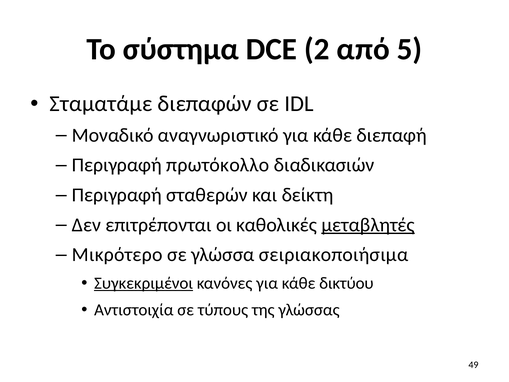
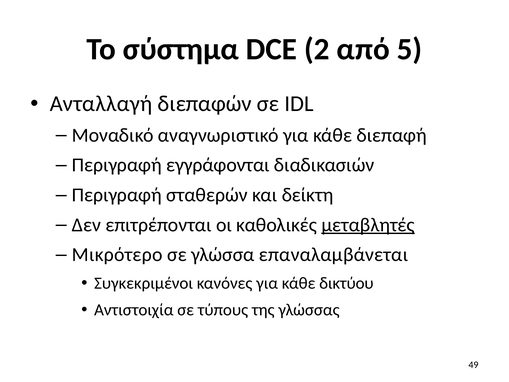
Σταματάμε: Σταματάμε -> Ανταλλαγή
πρωτόκολλο: πρωτόκολλο -> εγγράφονται
σειριακοποιήσιμα: σειριακοποιήσιμα -> επαναλαμβάνεται
Συγκεκριμένοι underline: present -> none
